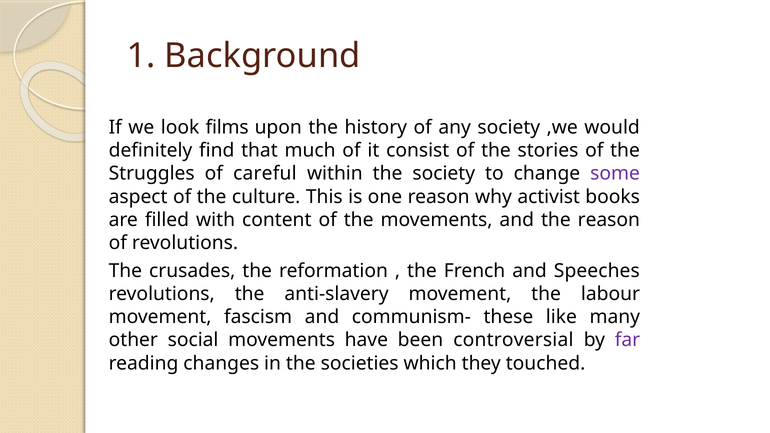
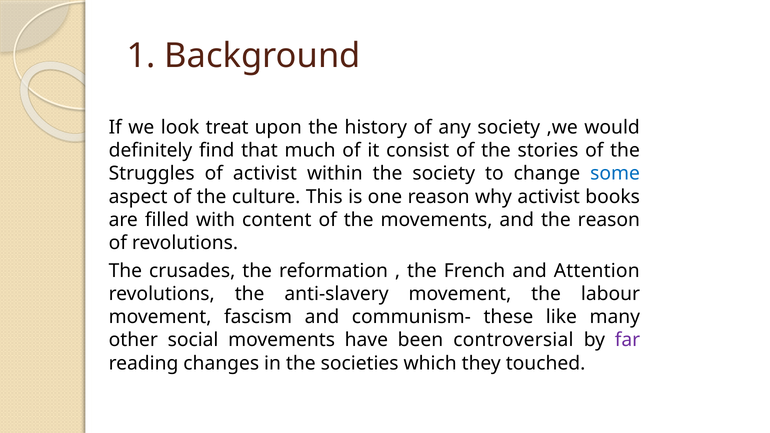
films: films -> treat
of careful: careful -> activist
some colour: purple -> blue
Speeches: Speeches -> Attention
